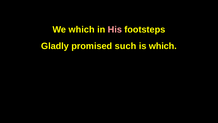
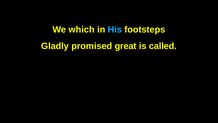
His colour: pink -> light blue
such: such -> great
is which: which -> called
